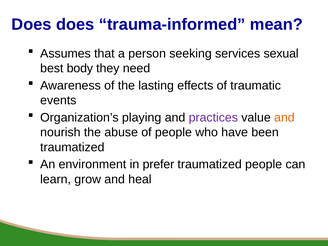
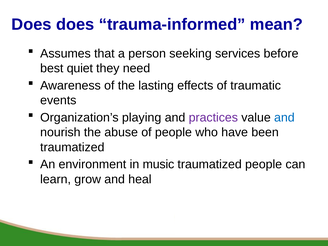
sexual: sexual -> before
body: body -> quiet
and at (284, 118) colour: orange -> blue
prefer: prefer -> music
